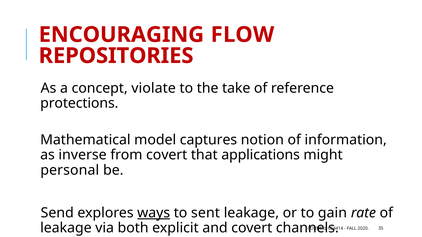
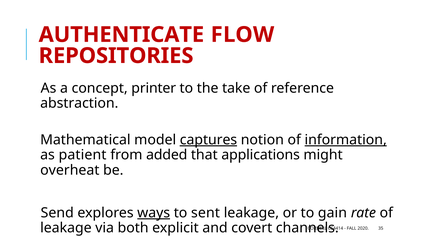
ENCOURAGING: ENCOURAGING -> AUTHENTICATE
violate: violate -> printer
protections: protections -> abstraction
captures underline: none -> present
information underline: none -> present
inverse: inverse -> patient
from covert: covert -> added
personal: personal -> overheat
